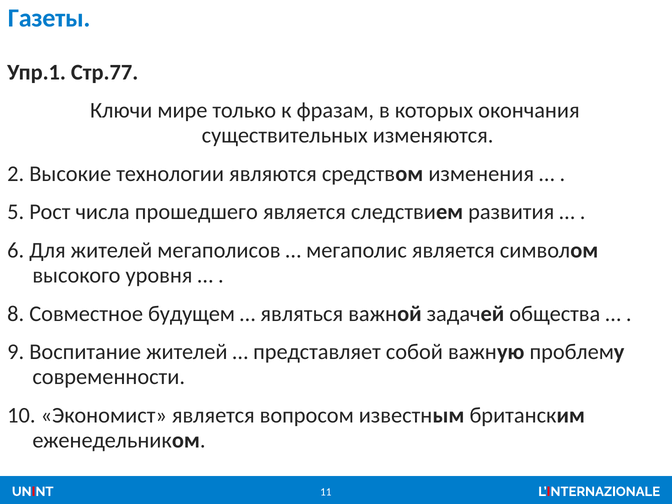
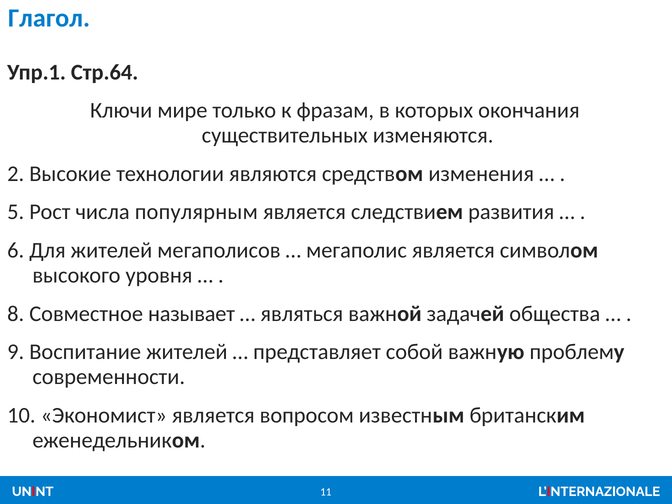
Газеты: Газеты -> Глагол
Стр.77: Стр.77 -> Стр.64
прошедшего: прошедшего -> популярным
будущем: будущем -> называет
